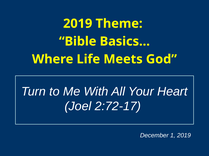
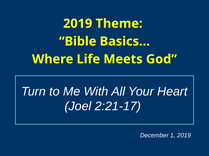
2:72-17: 2:72-17 -> 2:21-17
